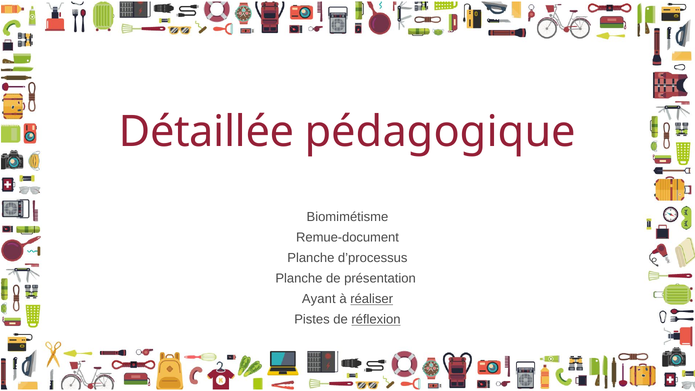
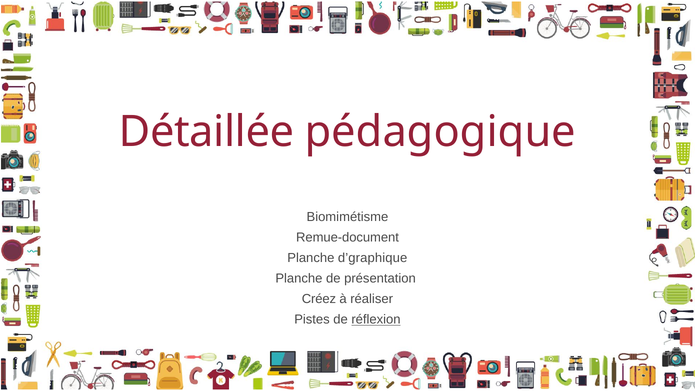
d’processus: d’processus -> d’graphique
Ayant: Ayant -> Créez
réaliser underline: present -> none
